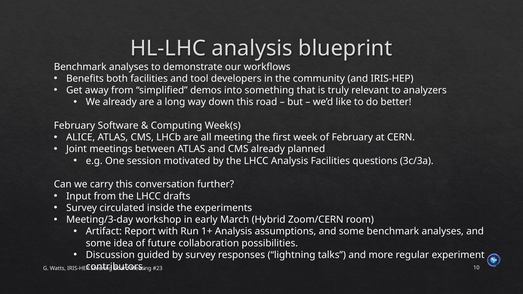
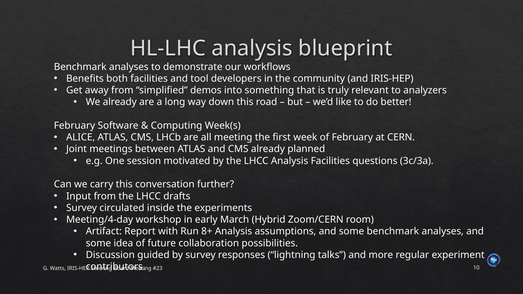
Meeting/3-day: Meeting/3-day -> Meeting/4-day
1+: 1+ -> 8+
